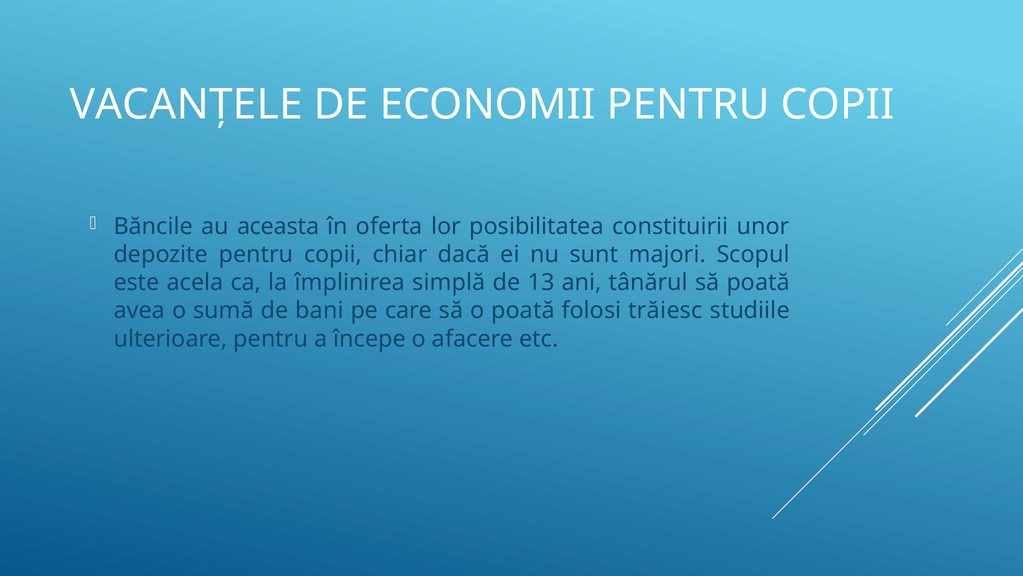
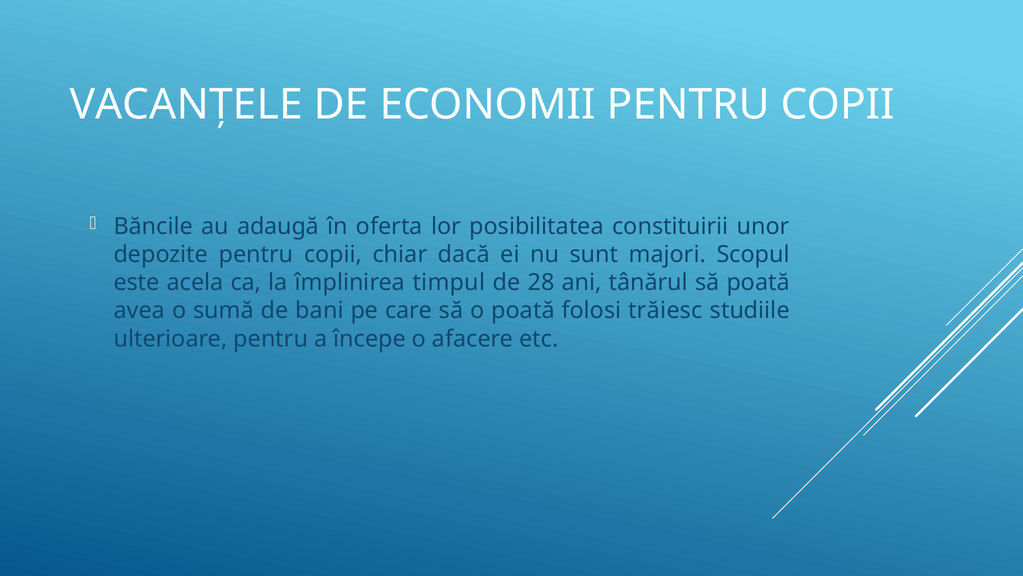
aceasta: aceasta -> adaugă
simplă: simplă -> timpul
13: 13 -> 28
